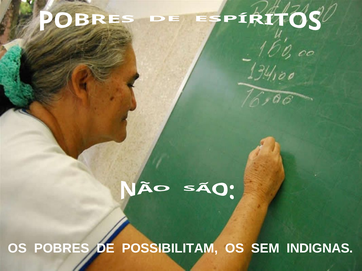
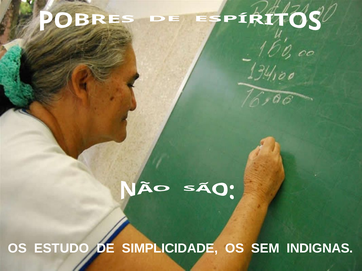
POBRES: POBRES -> ESTUDO
POSSIBILITAM: POSSIBILITAM -> SIMPLICIDADE
